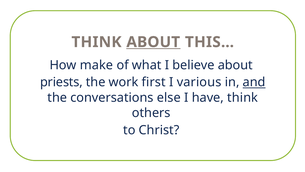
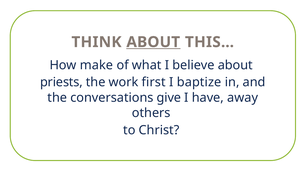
various: various -> baptize
and underline: present -> none
else: else -> give
have think: think -> away
